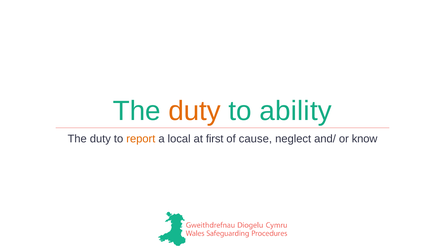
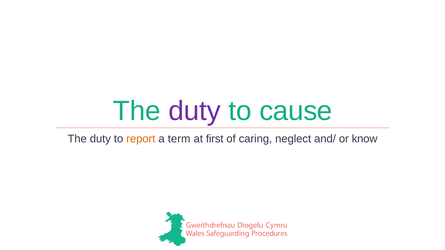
duty at (195, 111) colour: orange -> purple
ability: ability -> cause
local: local -> term
cause: cause -> caring
